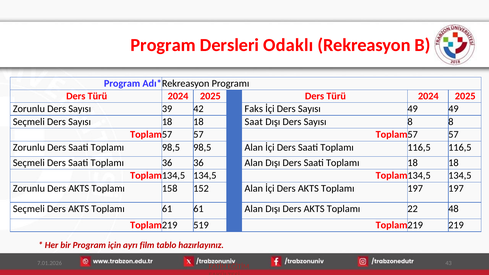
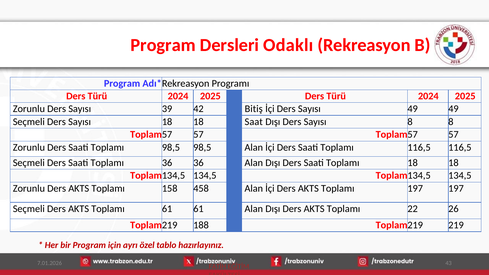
Faks: Faks -> Bitiş
152: 152 -> 458
48: 48 -> 26
519: 519 -> 188
film: film -> özel
